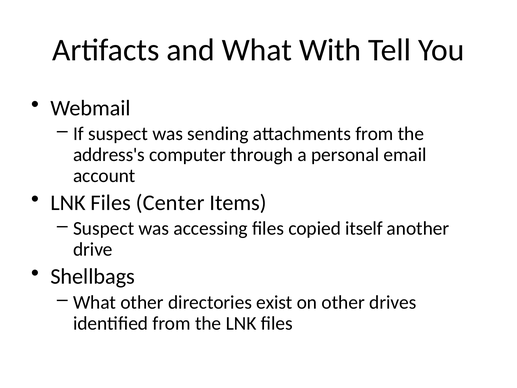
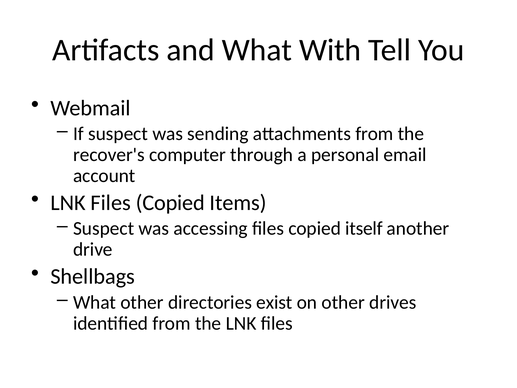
address's: address's -> recover's
LNK Files Center: Center -> Copied
